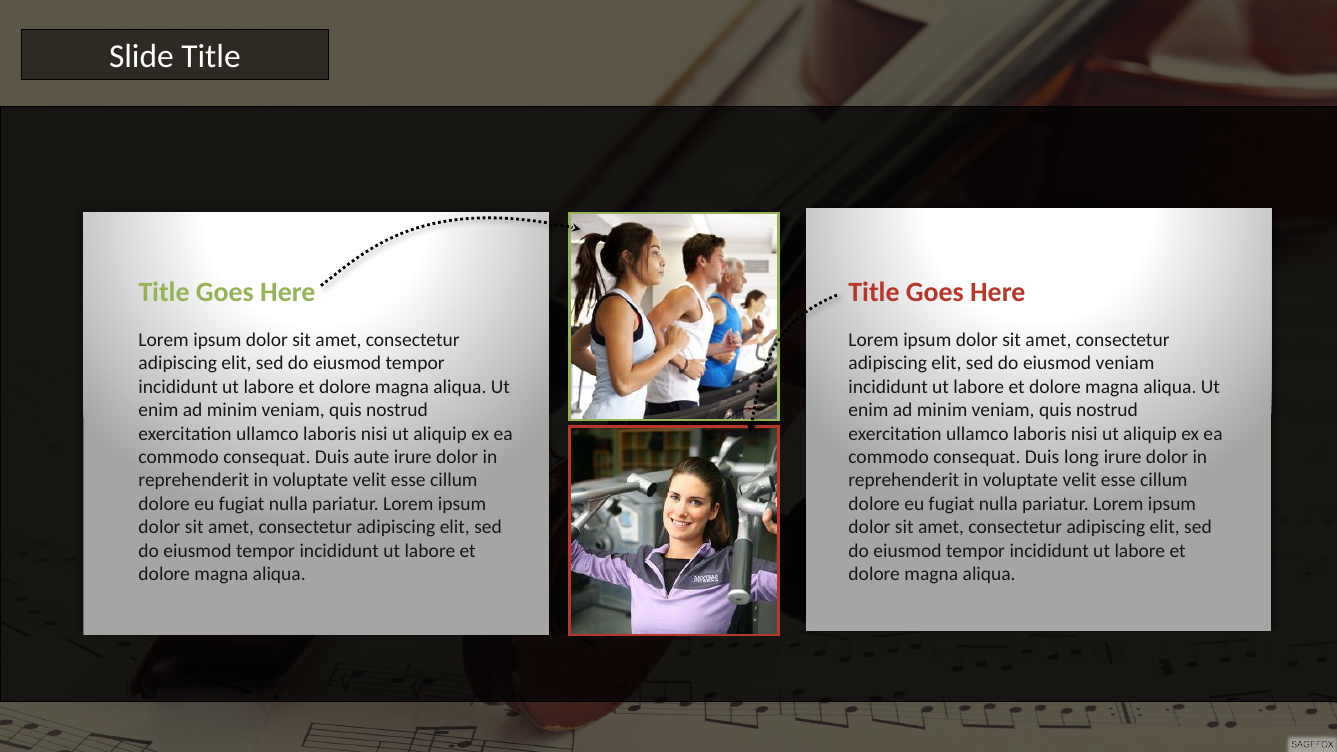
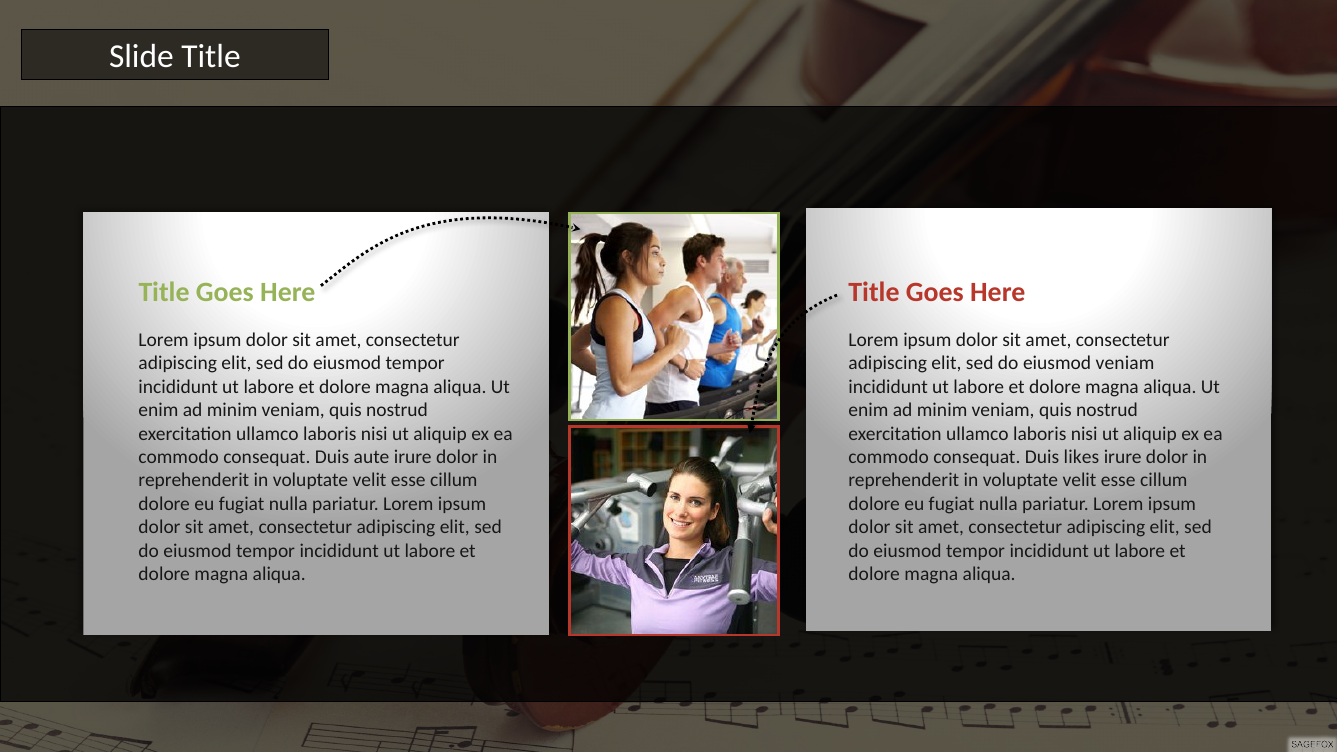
long: long -> likes
